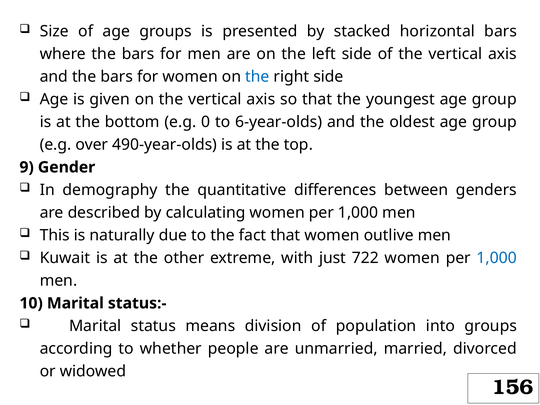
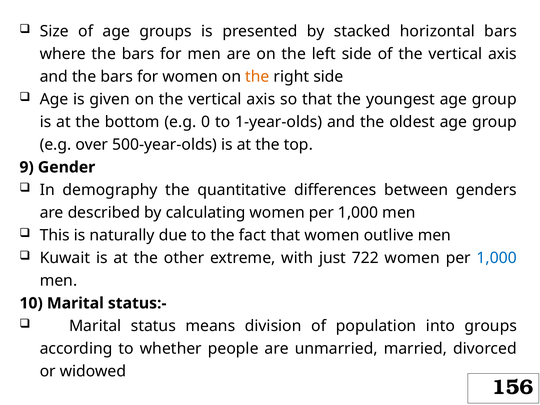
the at (257, 77) colour: blue -> orange
6-year-olds: 6-year-olds -> 1-year-olds
490-year-olds: 490-year-olds -> 500-year-olds
